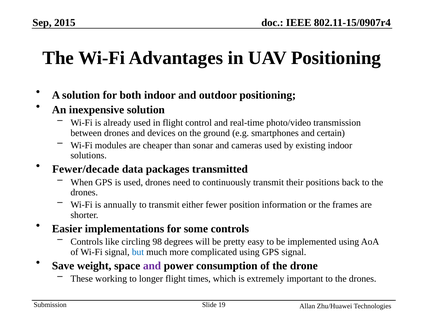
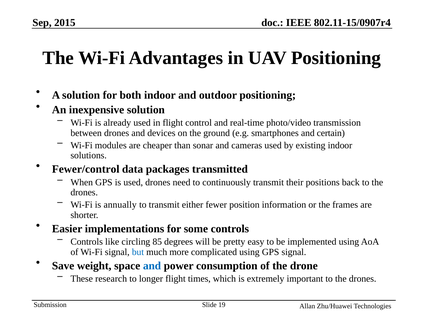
Fewer/decade: Fewer/decade -> Fewer/control
98: 98 -> 85
and at (152, 266) colour: purple -> blue
working: working -> research
